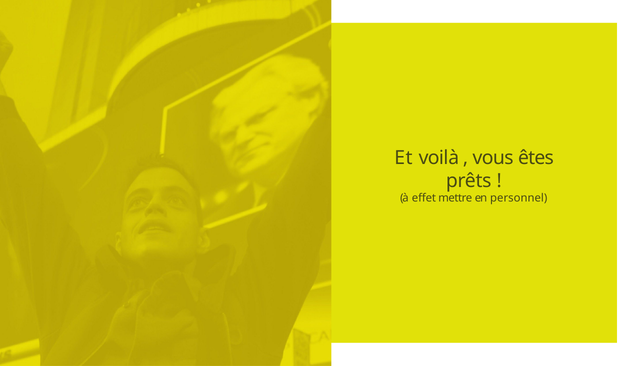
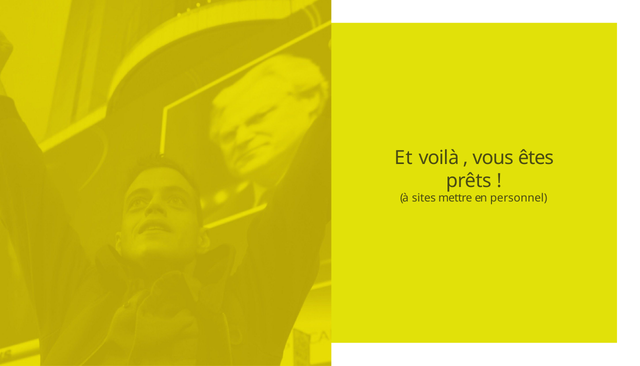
effet: effet -> sites
